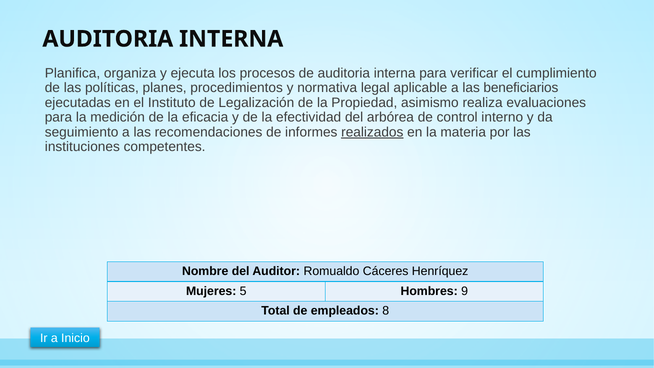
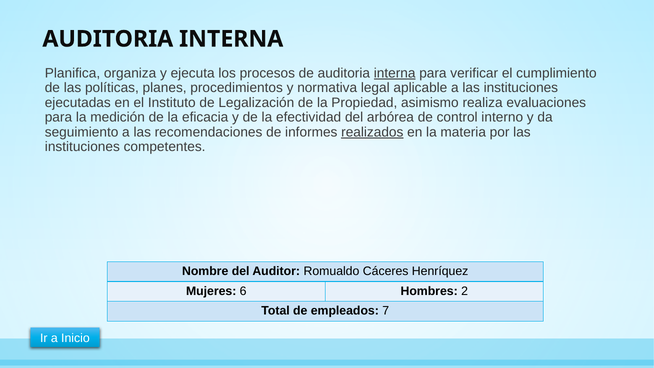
interna at (395, 73) underline: none -> present
a las beneficiarios: beneficiarios -> instituciones
5: 5 -> 6
9: 9 -> 2
8: 8 -> 7
